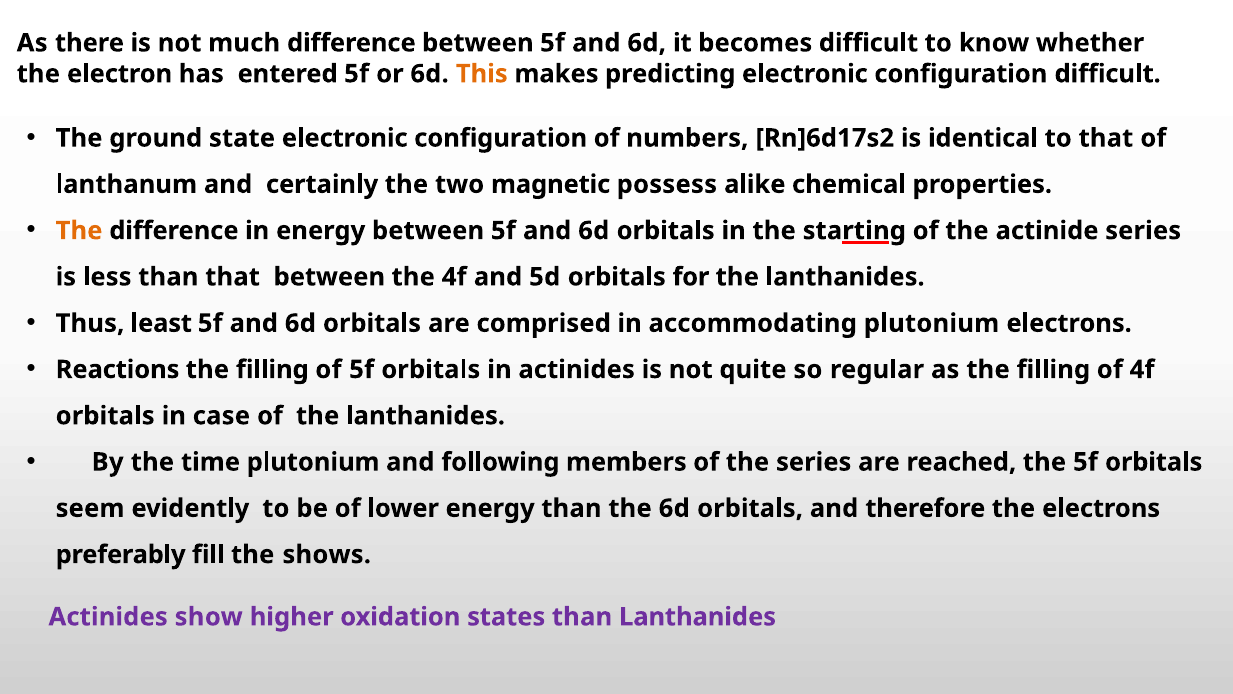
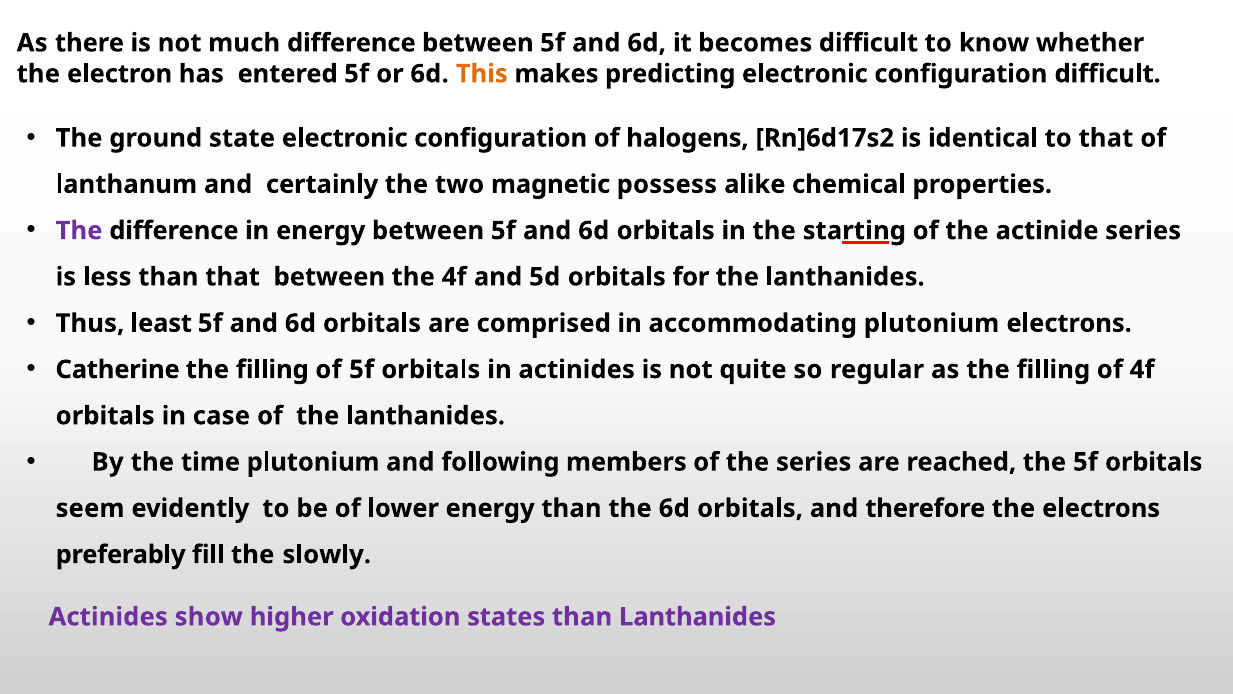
numbers: numbers -> halogens
The at (79, 231) colour: orange -> purple
Reactions: Reactions -> Catherine
shows: shows -> slowly
